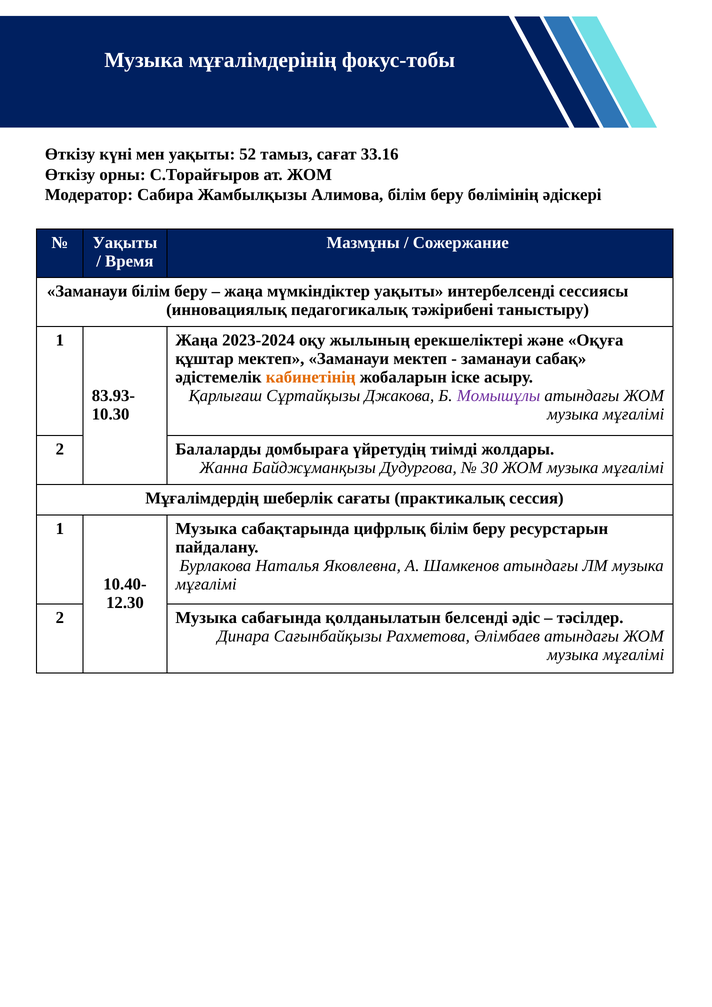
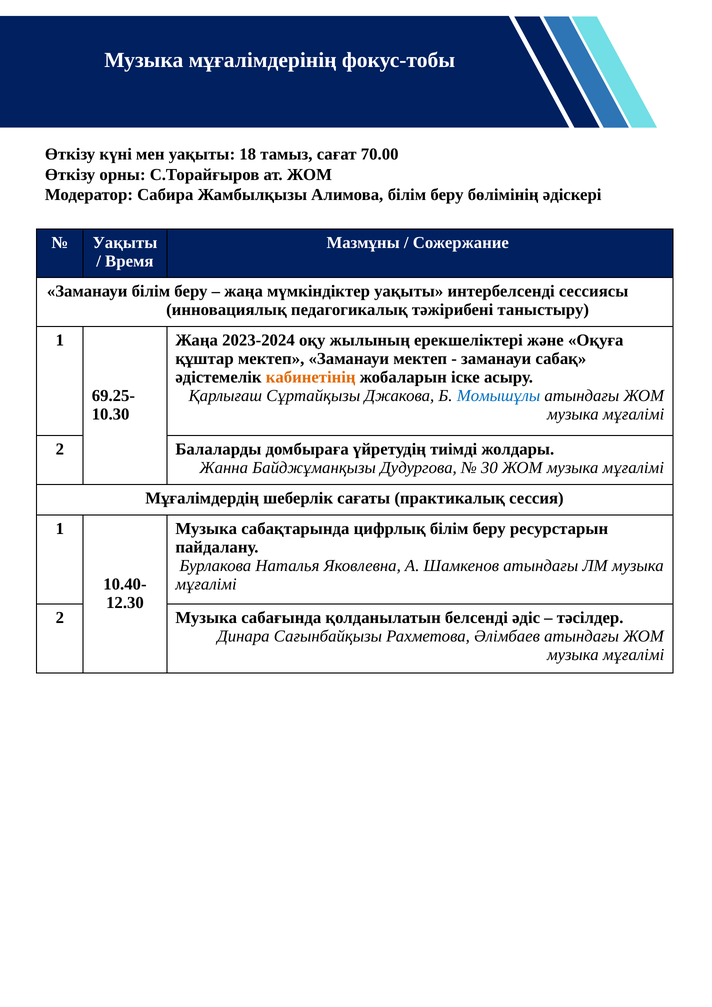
52: 52 -> 18
33.16: 33.16 -> 70.00
83.93-: 83.93- -> 69.25-
Момышұлы colour: purple -> blue
